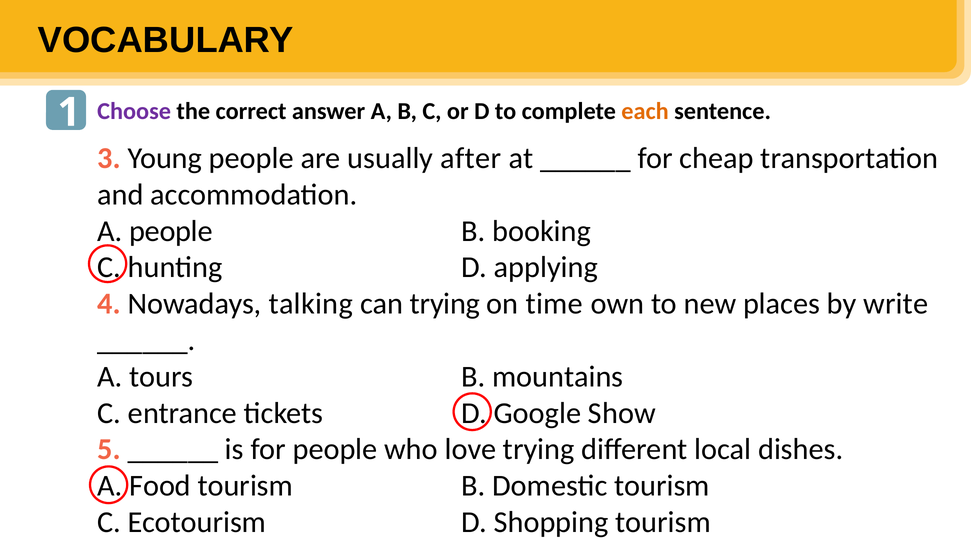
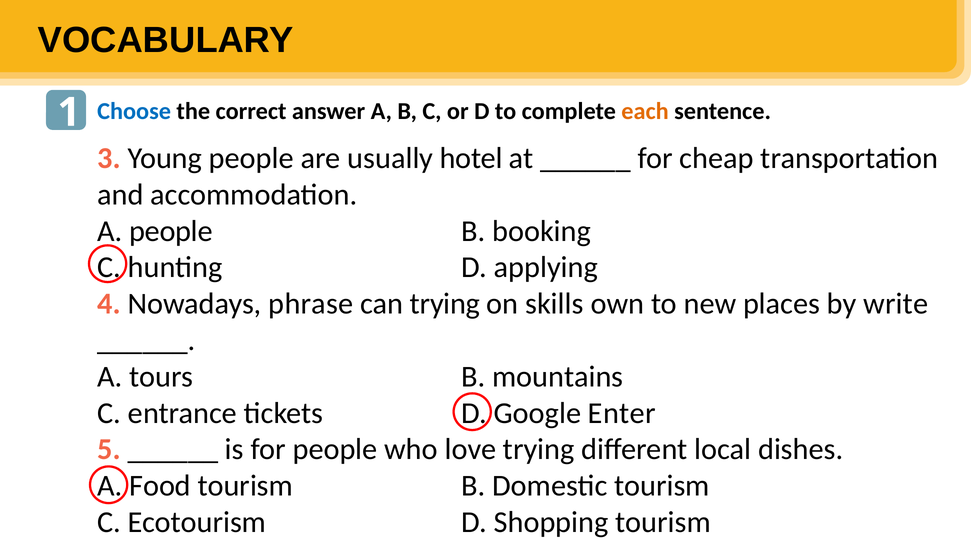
Choose colour: purple -> blue
after: after -> hotel
talking: talking -> phrase
time: time -> skills
Show: Show -> Enter
